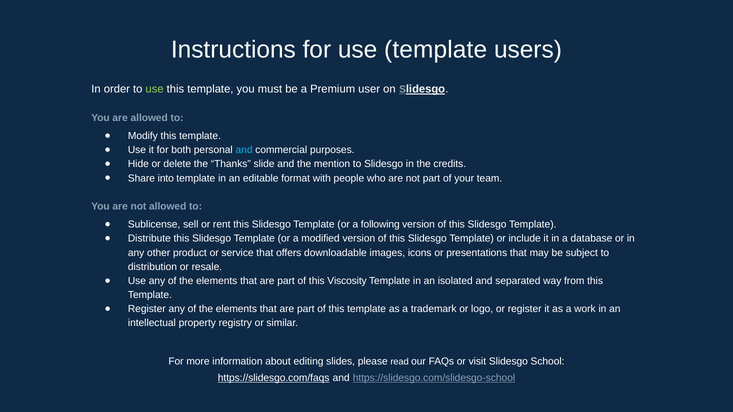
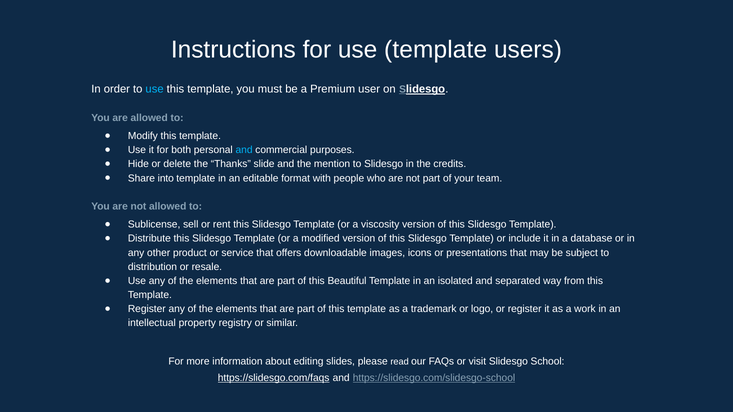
use at (155, 89) colour: light green -> light blue
following: following -> viscosity
Viscosity: Viscosity -> Beautiful
